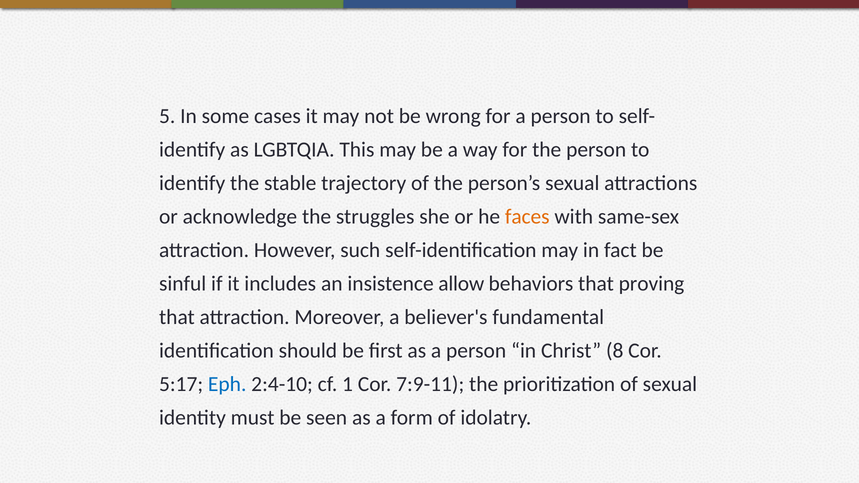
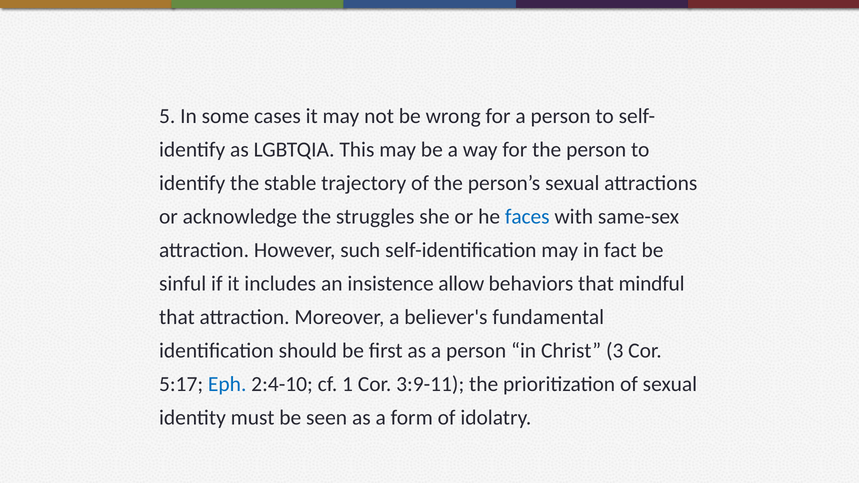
faces colour: orange -> blue
proving: proving -> mindful
8: 8 -> 3
7:9-11: 7:9-11 -> 3:9-11
